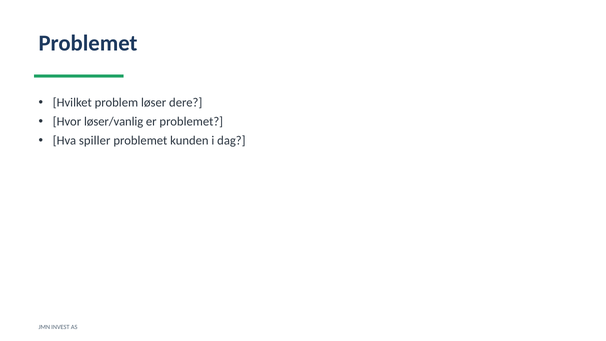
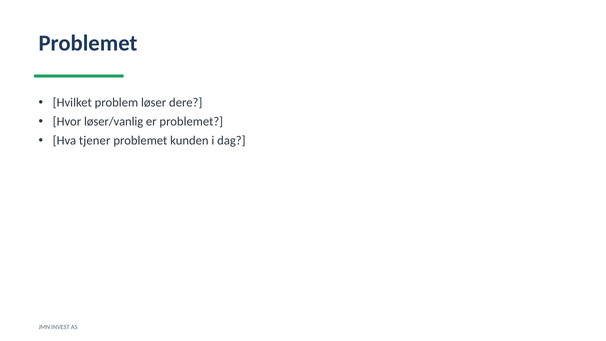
spiller: spiller -> tjener
